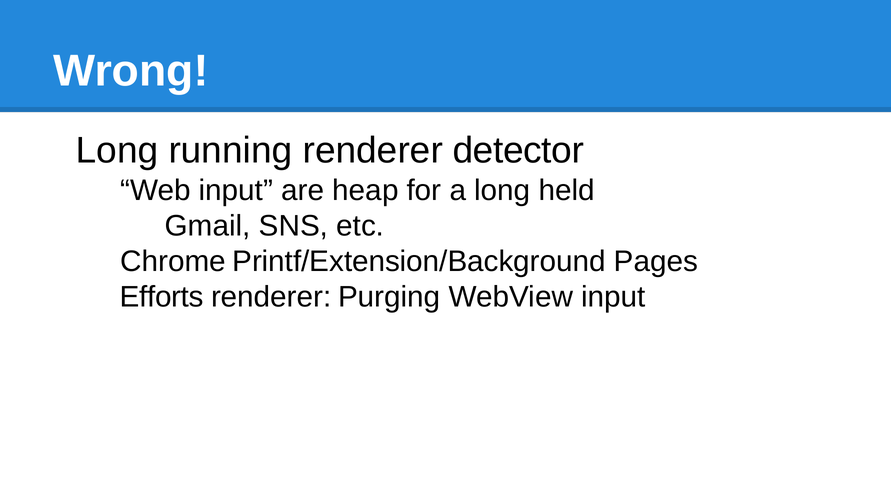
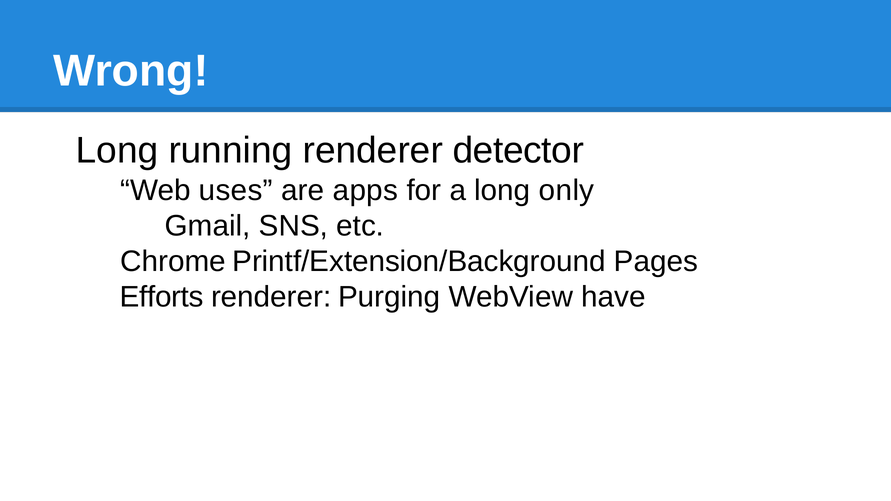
Web input: input -> uses
heap: heap -> apps
held: held -> only
WebView input: input -> have
